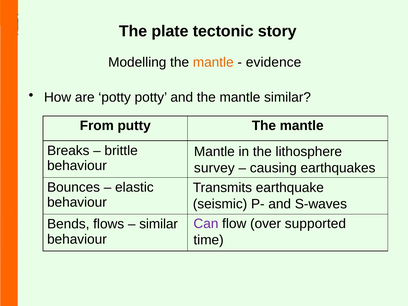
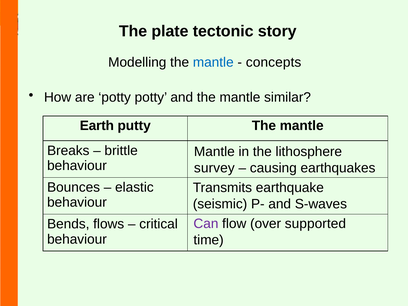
mantle at (213, 62) colour: orange -> blue
evidence: evidence -> concepts
From: From -> Earth
similar at (159, 224): similar -> critical
